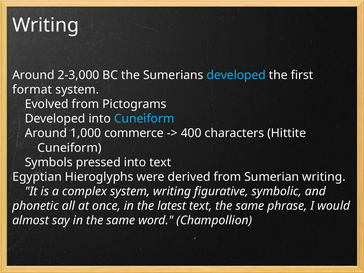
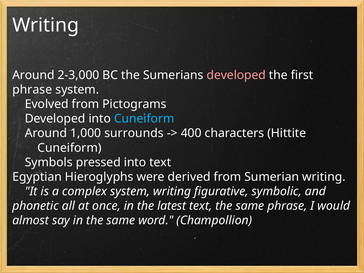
developed at (236, 75) colour: light blue -> pink
format at (32, 90): format -> phrase
commerce: commerce -> surrounds
